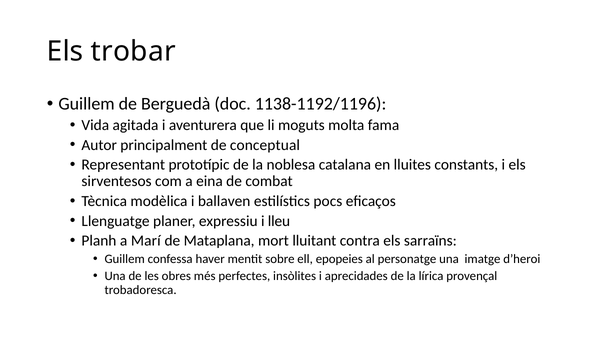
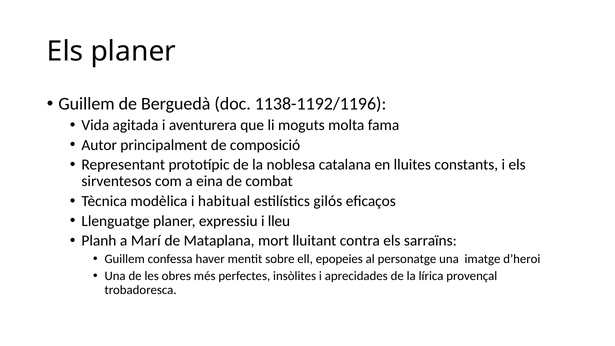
Els trobar: trobar -> planer
conceptual: conceptual -> composició
ballaven: ballaven -> habitual
pocs: pocs -> gilós
